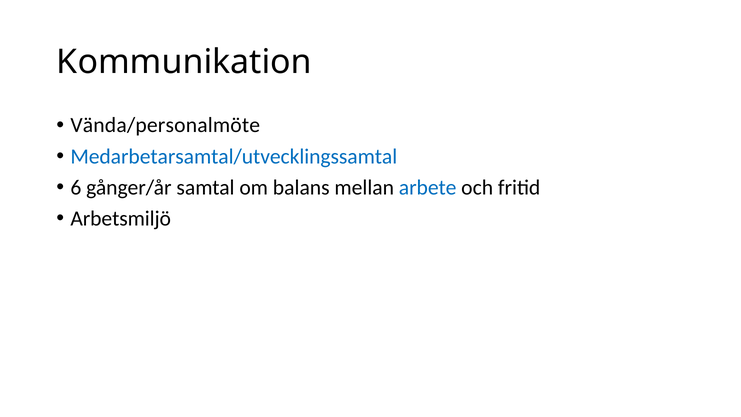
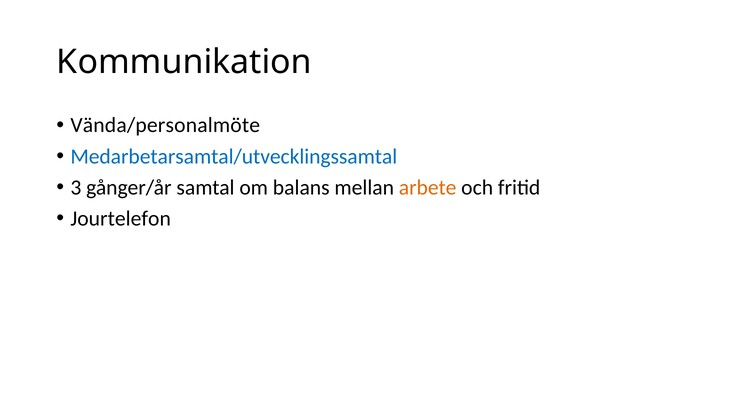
6: 6 -> 3
arbete colour: blue -> orange
Arbetsmiljö: Arbetsmiljö -> Jourtelefon
